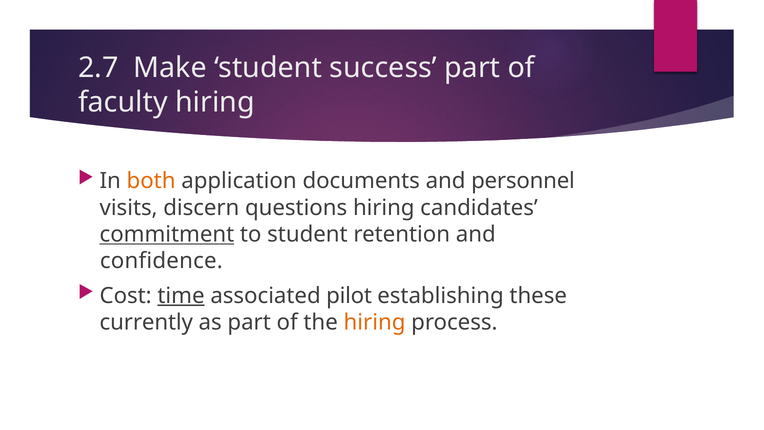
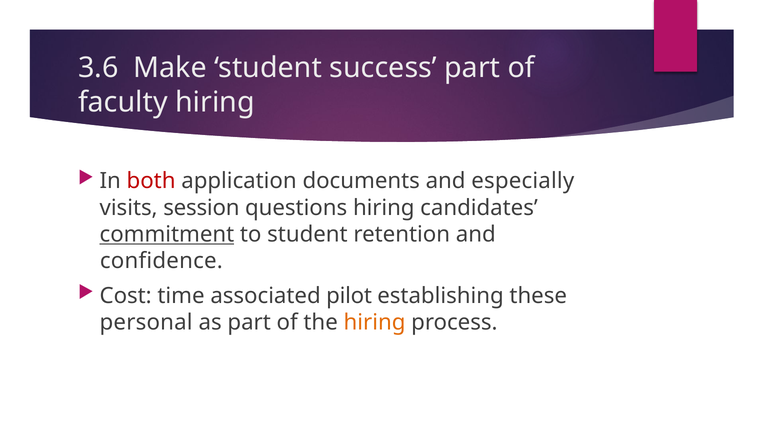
2.7: 2.7 -> 3.6
both colour: orange -> red
personnel: personnel -> especially
discern: discern -> session
time underline: present -> none
currently: currently -> personal
